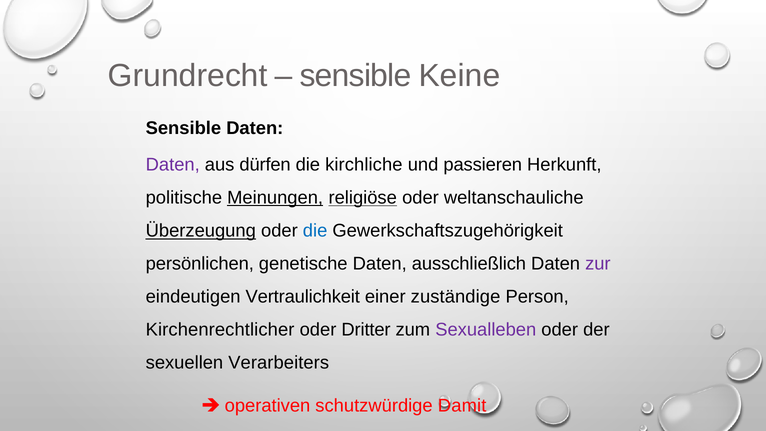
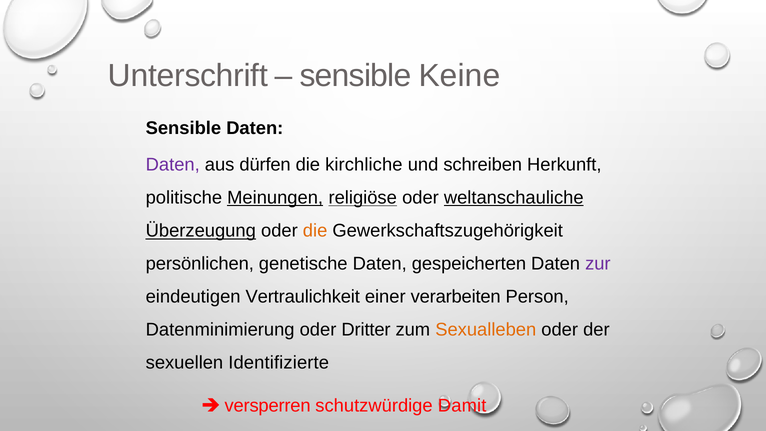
Grundrecht: Grundrecht -> Unterschrift
passieren: passieren -> schreiben
weltanschauliche underline: none -> present
die at (315, 231) colour: blue -> orange
ausschließlich: ausschließlich -> gespeicherten
zuständige: zuständige -> verarbeiten
Kirchenrechtlicher: Kirchenrechtlicher -> Datenminimierung
Sexualleben colour: purple -> orange
Verarbeiters: Verarbeiters -> Identifizierte
operativen: operativen -> versperren
